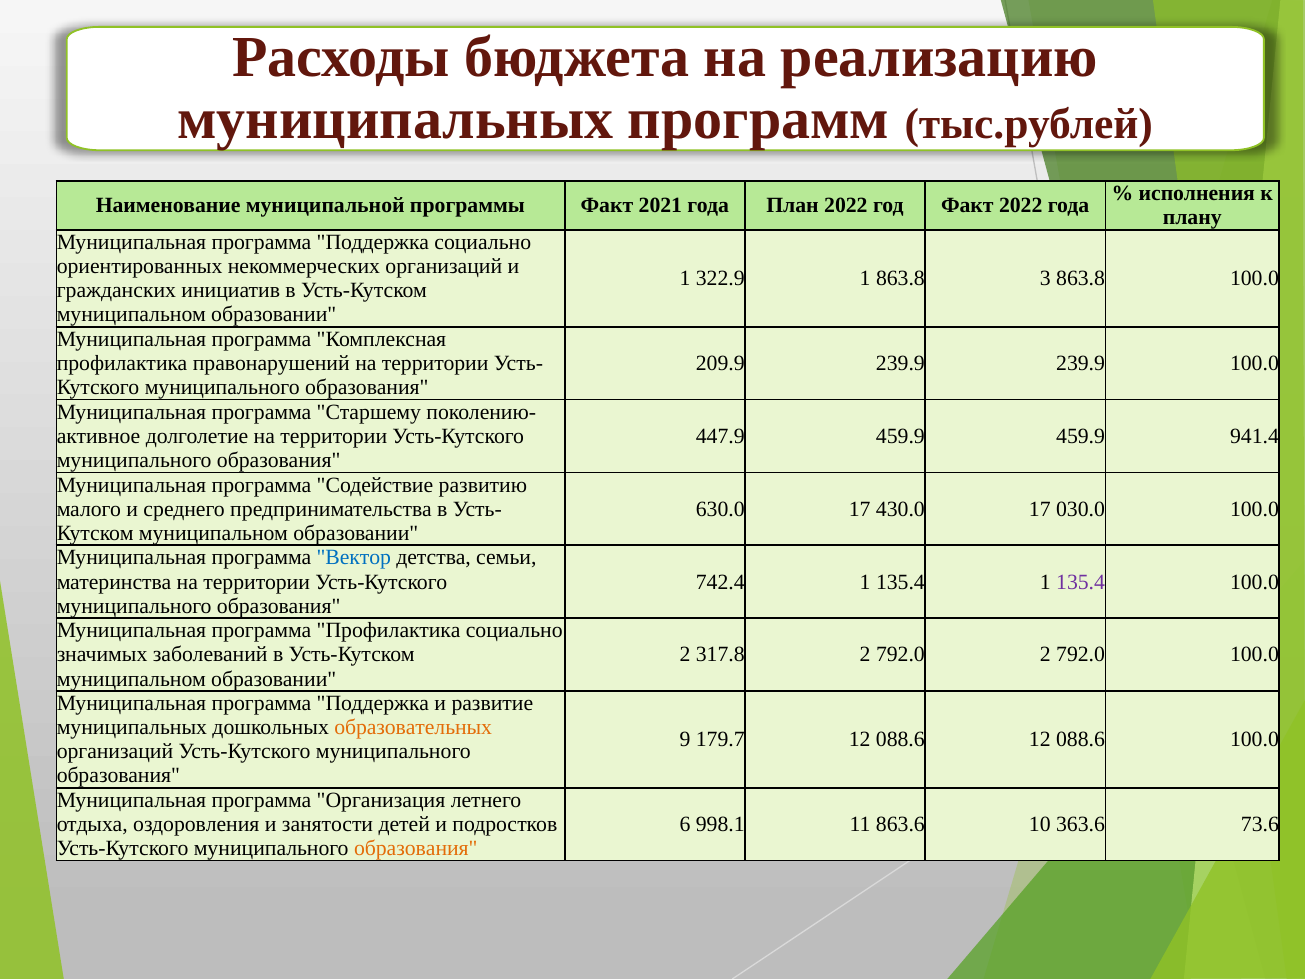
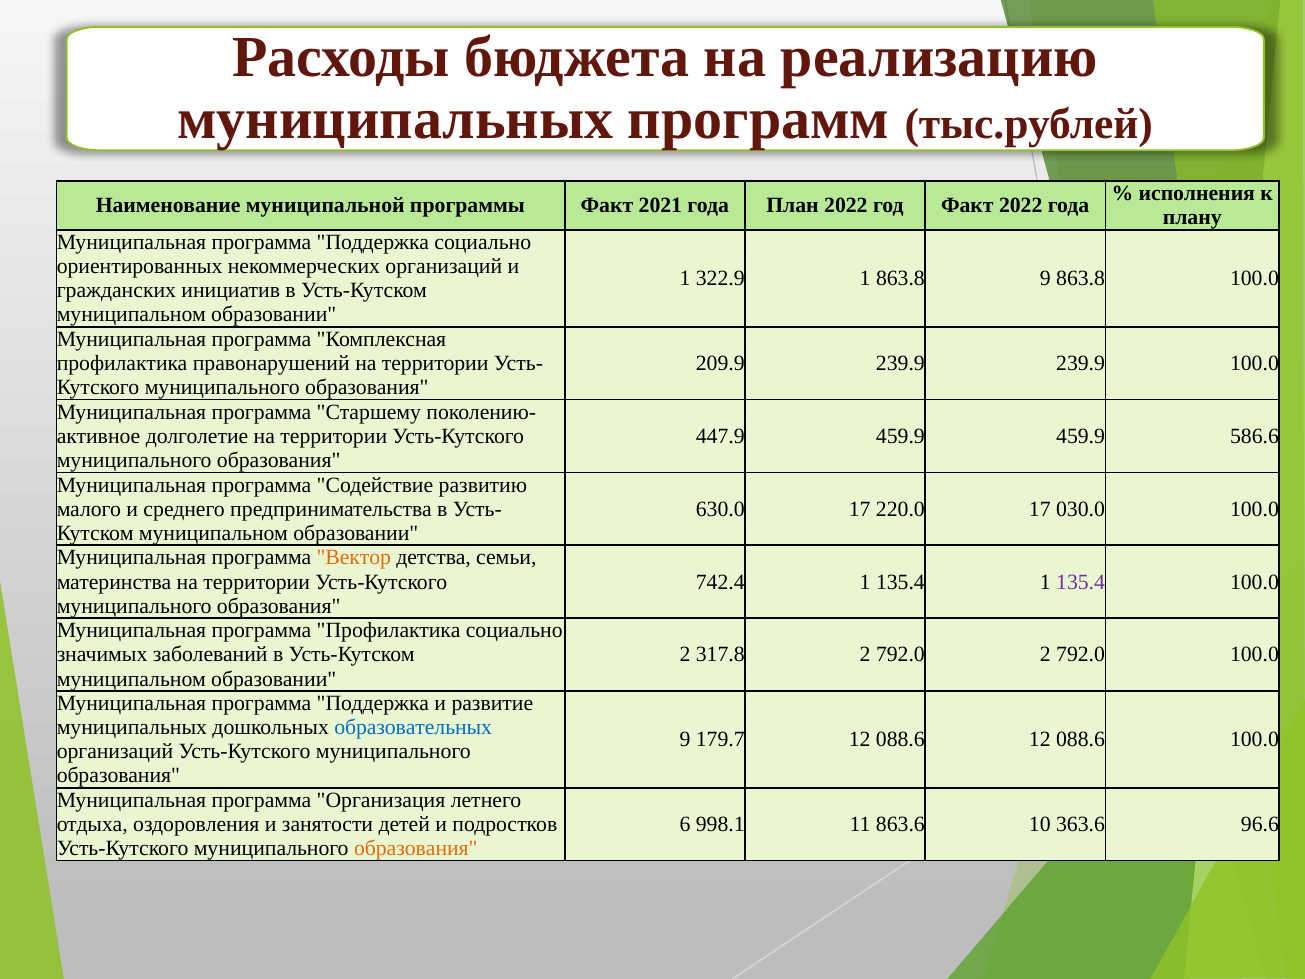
863.8 3: 3 -> 9
941.4: 941.4 -> 586.6
430.0: 430.0 -> 220.0
Вектор colour: blue -> orange
образовательных colour: orange -> blue
73.6: 73.6 -> 96.6
